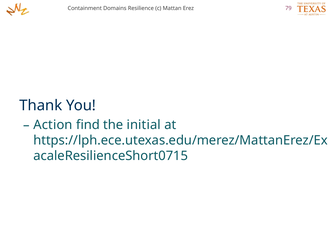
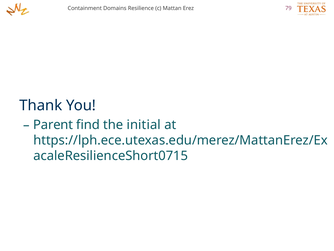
Action: Action -> Parent
